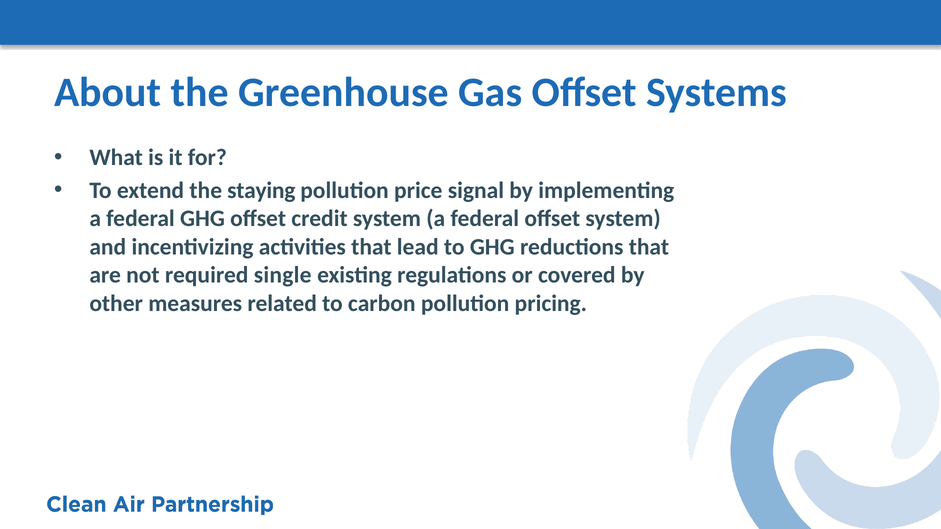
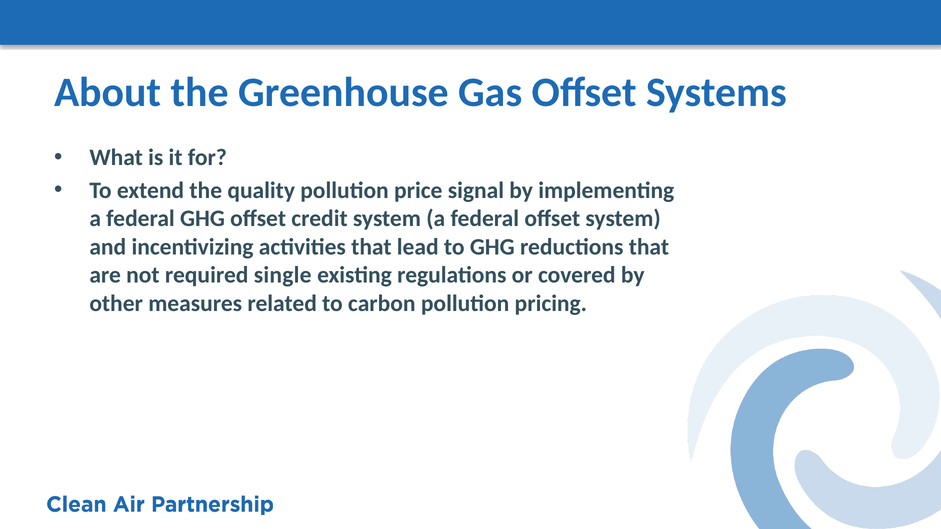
staying: staying -> quality
